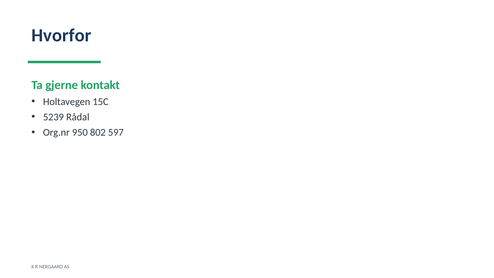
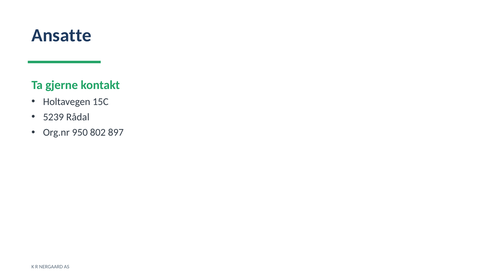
Hvorfor: Hvorfor -> Ansatte
597: 597 -> 897
